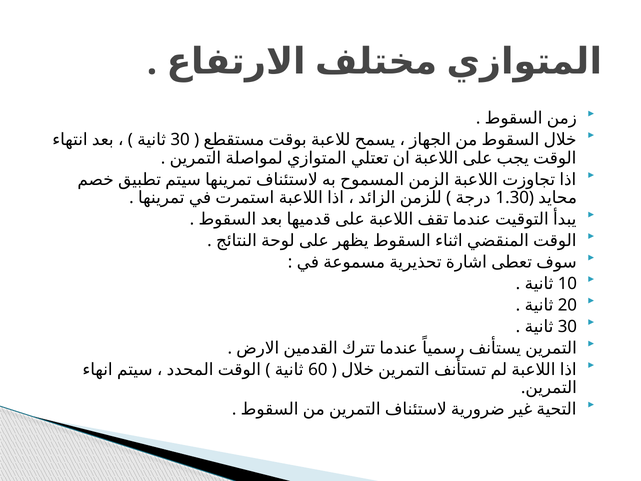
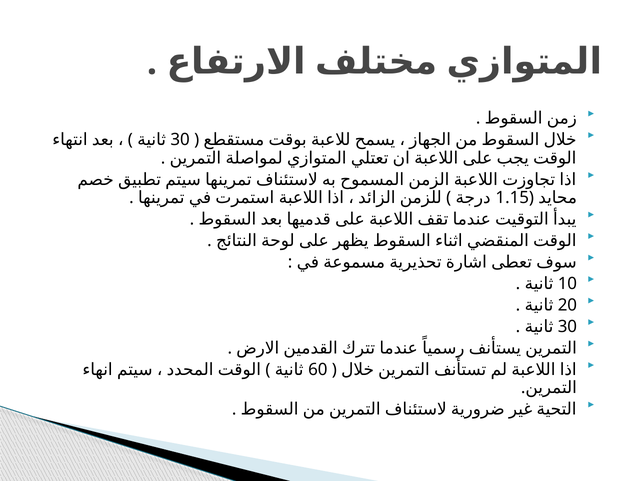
1.30: 1.30 -> 1.15
